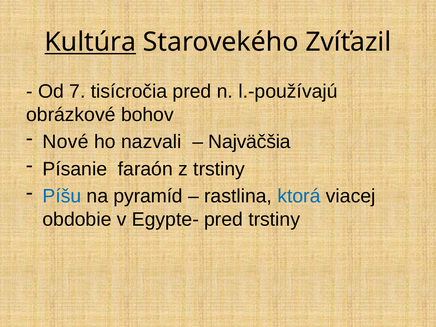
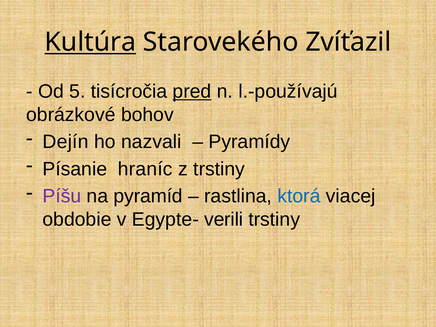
7: 7 -> 5
pred at (192, 91) underline: none -> present
Nové: Nové -> Dejín
Najväčšia: Najväčšia -> Pyramídy
faraón: faraón -> hraníc
Píšu colour: blue -> purple
Egypte- pred: pred -> verili
